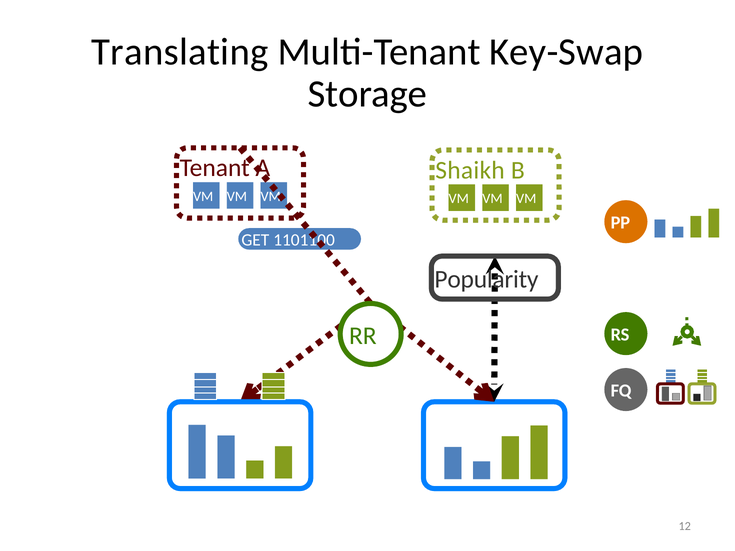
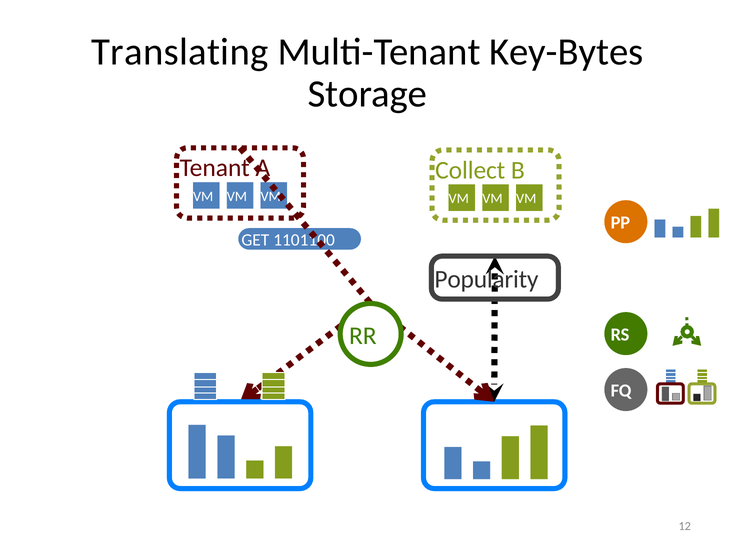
Key-Swap: Key-Swap -> Key-Bytes
Shaikh: Shaikh -> Collect
